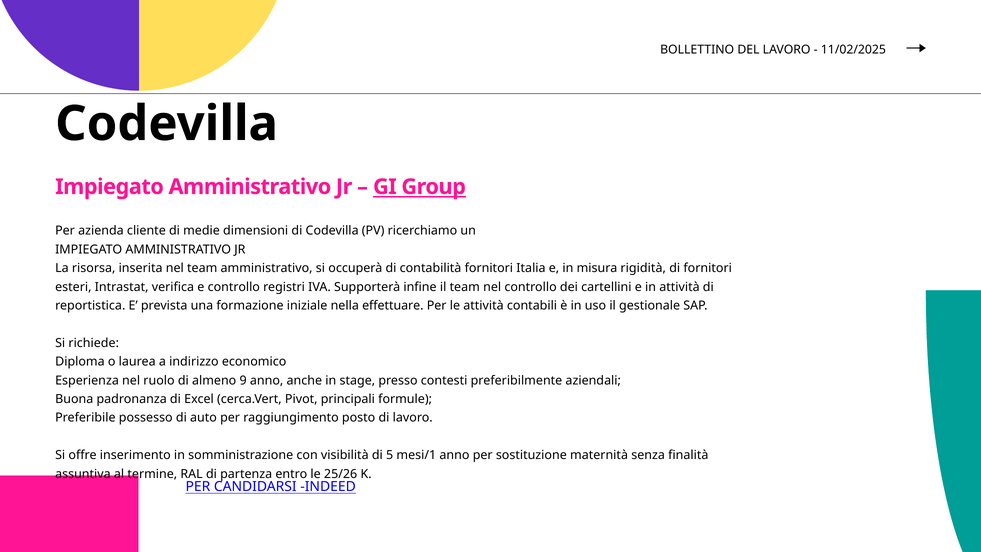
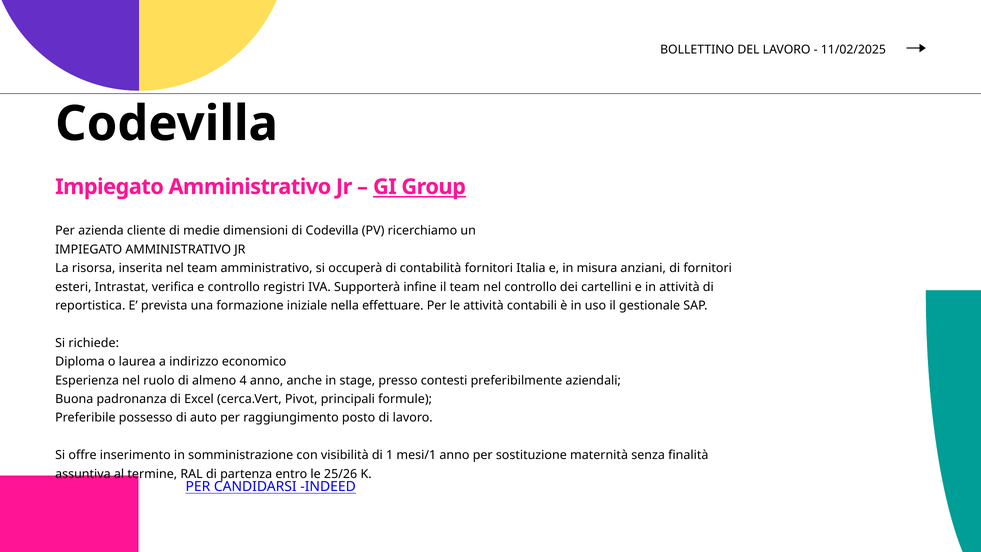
rigidità: rigidità -> anziani
9: 9 -> 4
5: 5 -> 1
